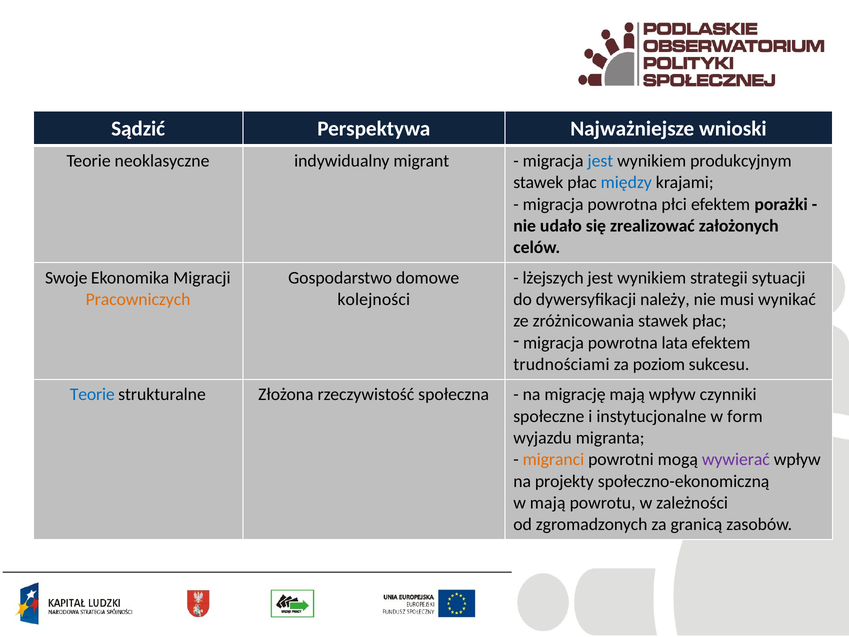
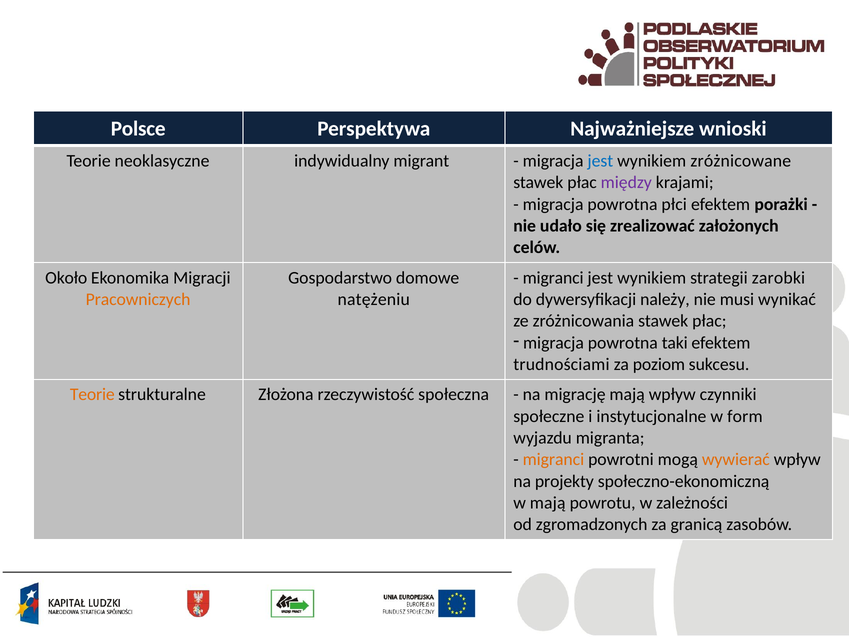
Sądzić: Sądzić -> Polsce
produkcyjnym: produkcyjnym -> zróżnicowane
między colour: blue -> purple
Swoje: Swoje -> Około
lżejszych at (553, 278): lżejszych -> migranci
sytuacji: sytuacji -> zarobki
kolejności: kolejności -> natężeniu
lata: lata -> taki
Teorie at (92, 394) colour: blue -> orange
wywierać colour: purple -> orange
